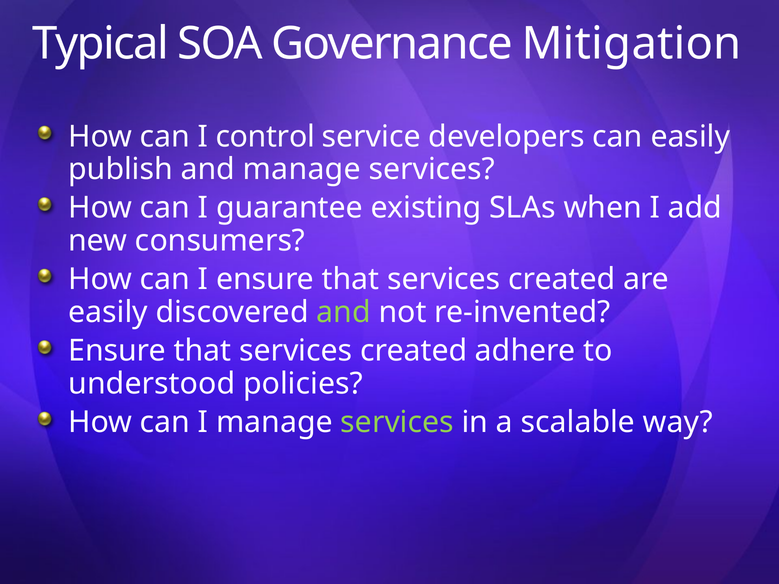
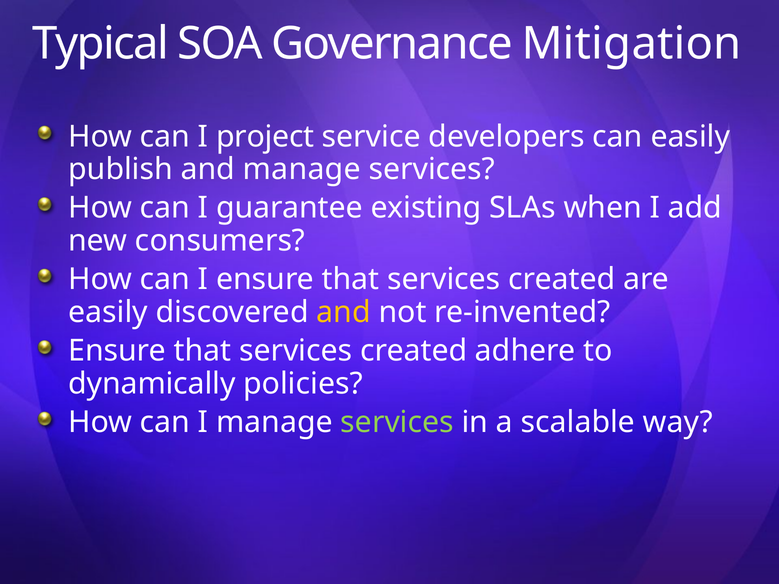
control: control -> project
and at (344, 312) colour: light green -> yellow
understood: understood -> dynamically
